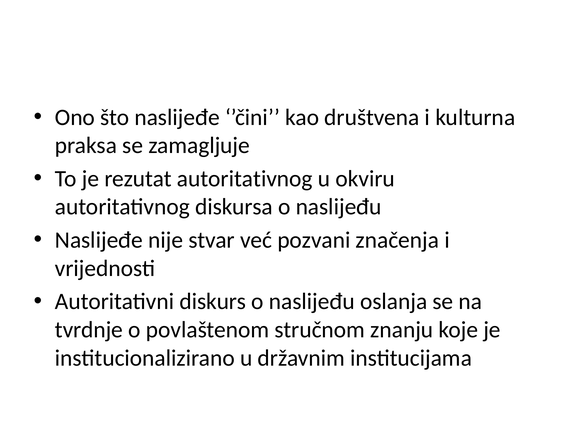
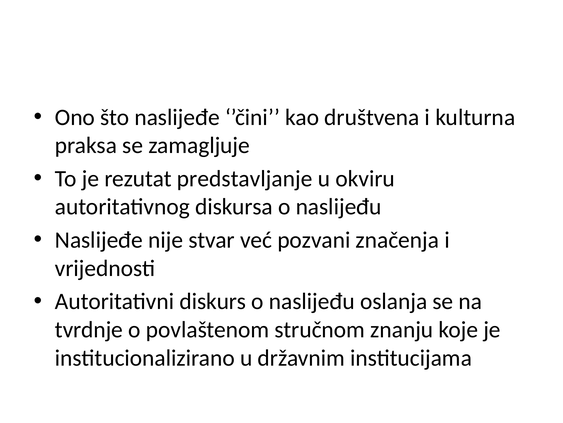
rezutat autoritativnog: autoritativnog -> predstavljanje
